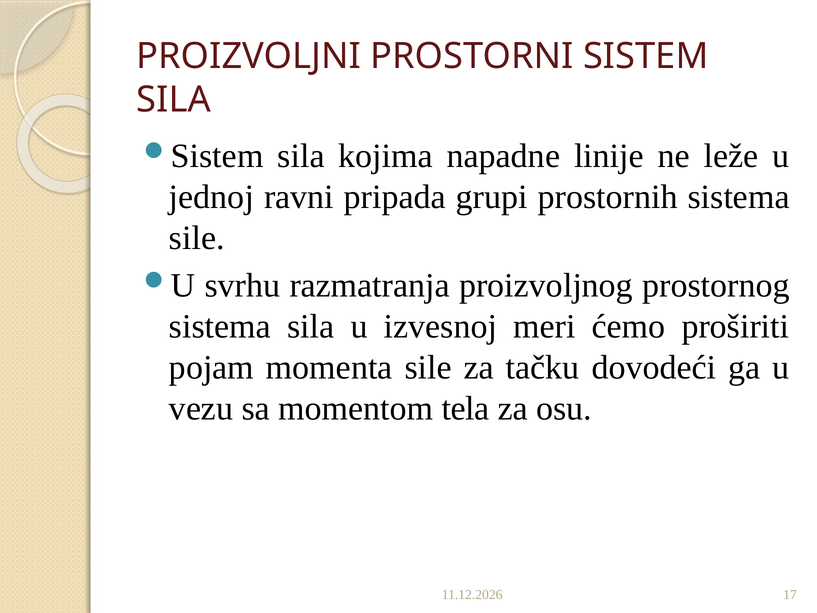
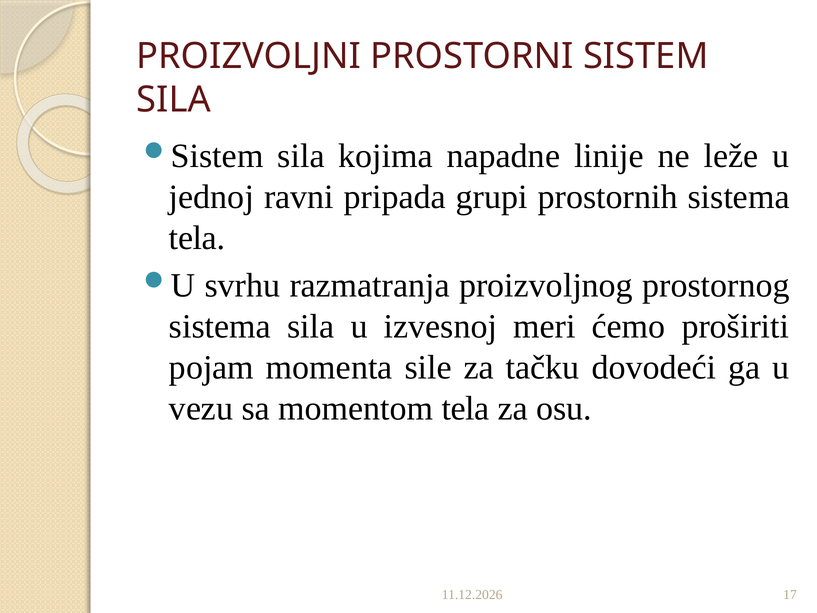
sile at (197, 238): sile -> tela
